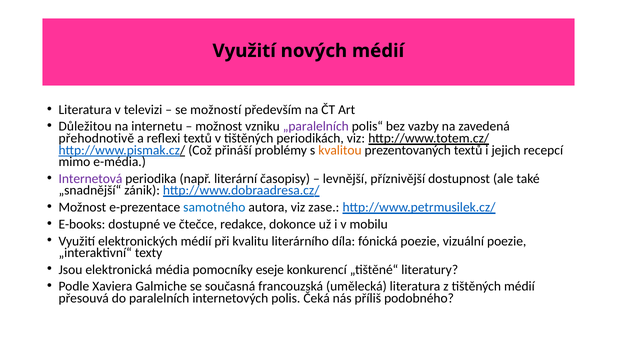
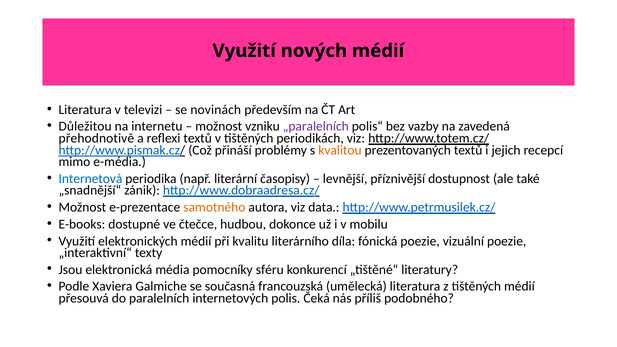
možností: možností -> novinách
Internetová colour: purple -> blue
samotného colour: blue -> orange
zase: zase -> data
redakce: redakce -> hudbou
eseje: eseje -> sféru
